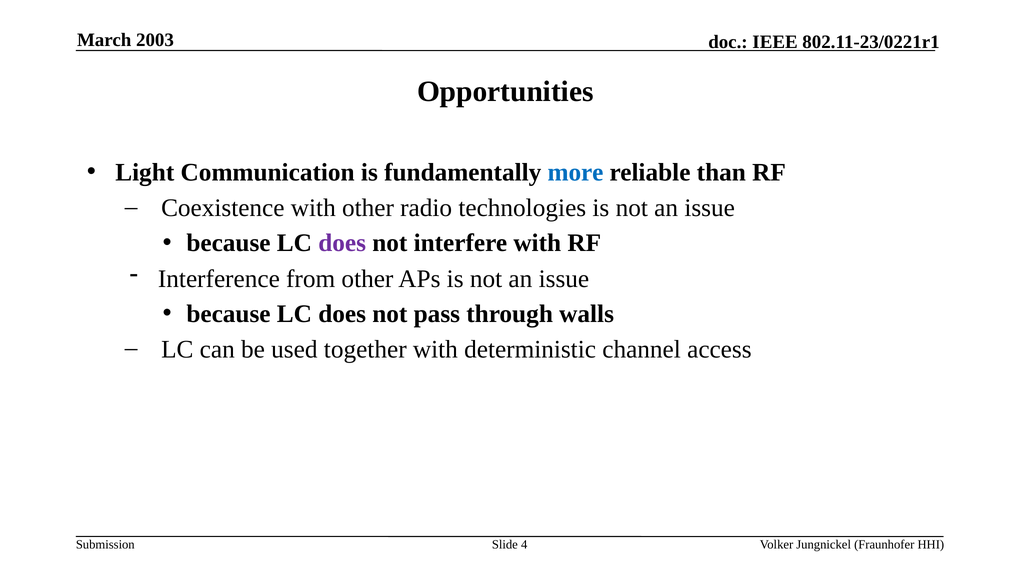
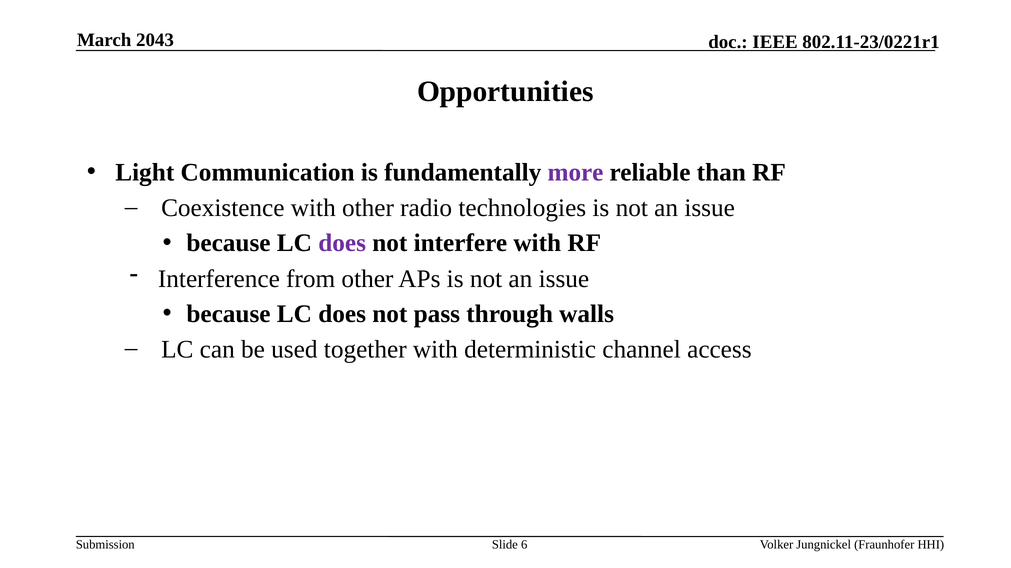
2003: 2003 -> 2043
more colour: blue -> purple
4: 4 -> 6
